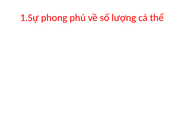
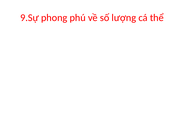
1.Sự: 1.Sự -> 9.Sự
